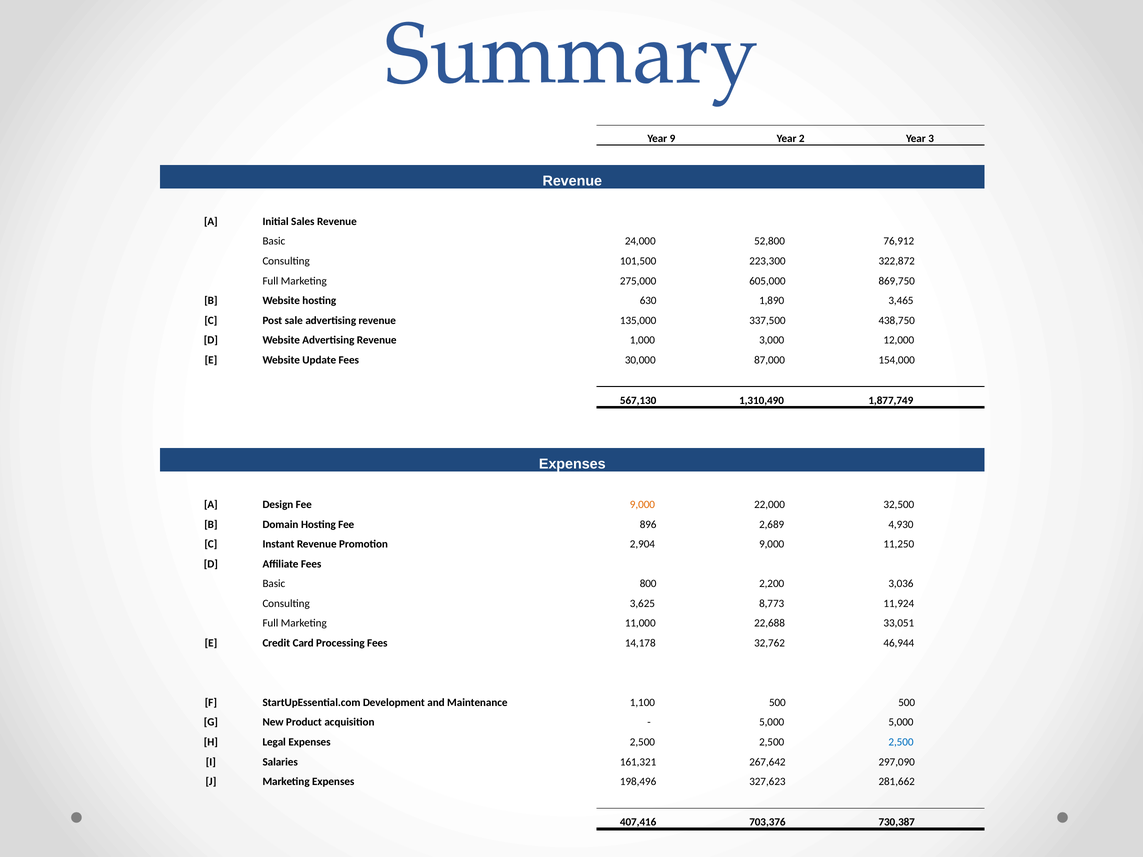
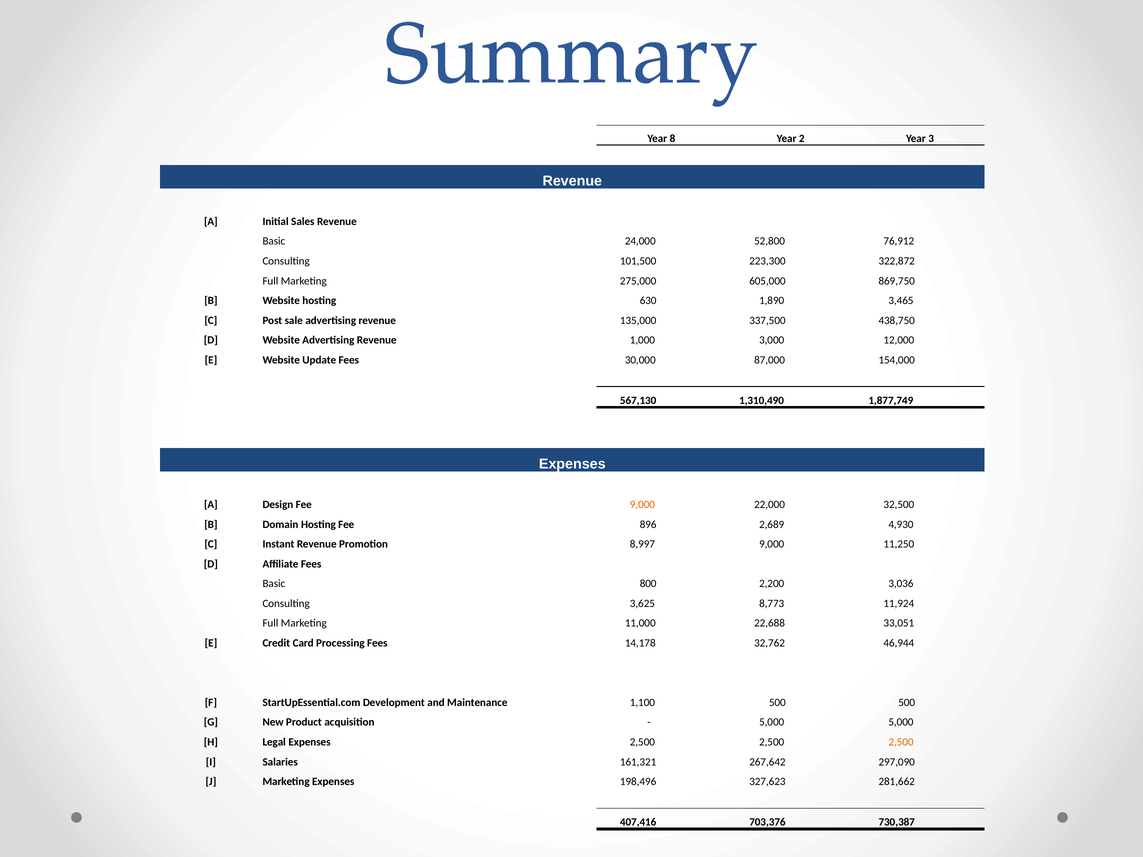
9: 9 -> 8
2,904: 2,904 -> 8,997
2,500 at (901, 742) colour: blue -> orange
